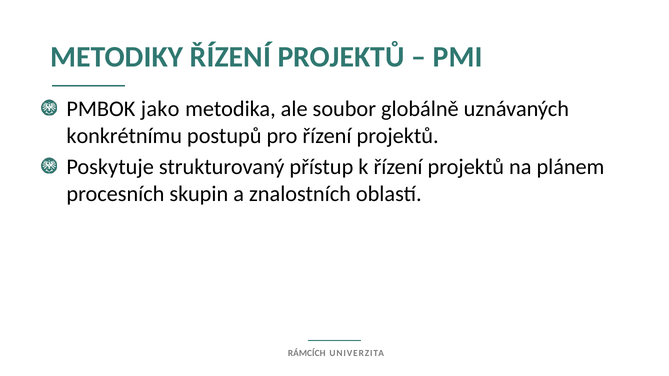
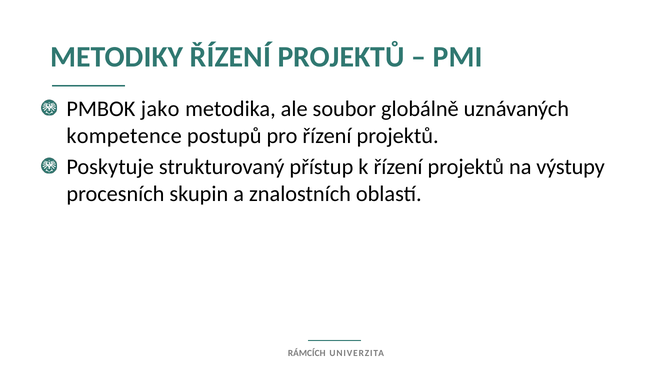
konkrétnímu: konkrétnímu -> kompetence
plánem: plánem -> výstupy
